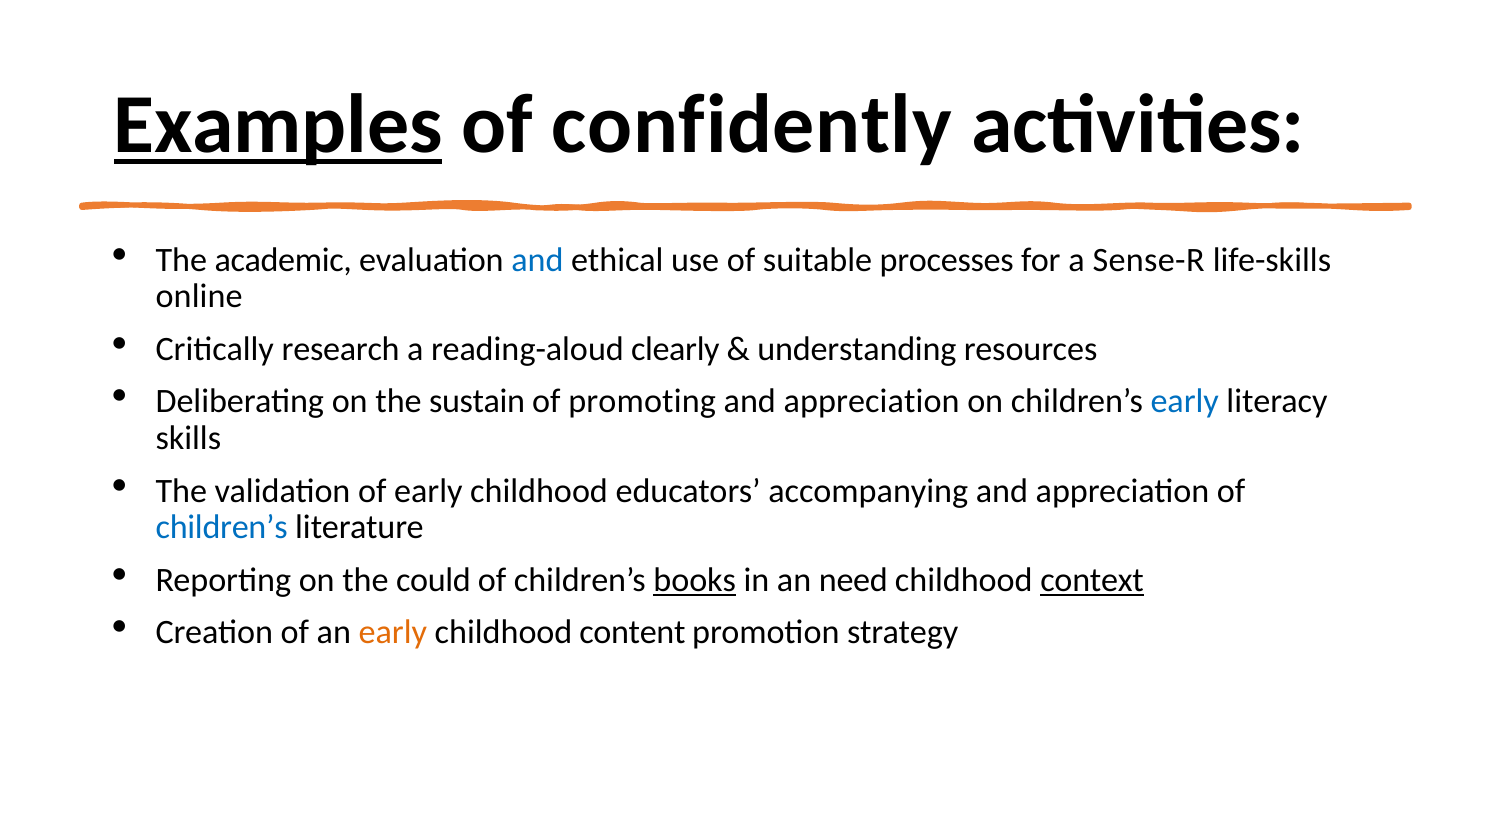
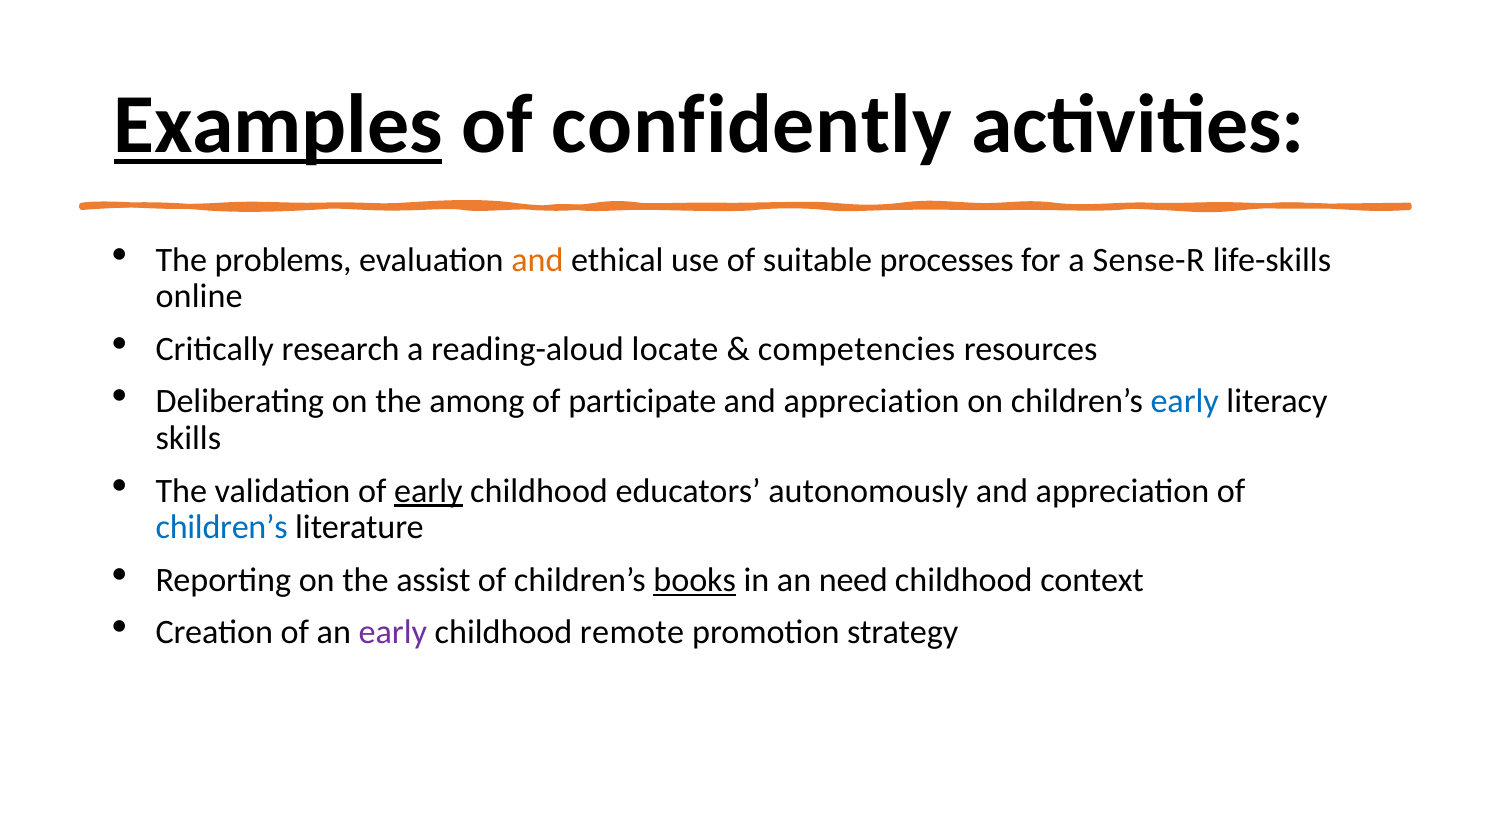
academic: academic -> problems
and at (537, 260) colour: blue -> orange
clearly: clearly -> locate
understanding: understanding -> competencies
sustain: sustain -> among
promoting: promoting -> participate
early at (428, 491) underline: none -> present
accompanying: accompanying -> autonomously
could: could -> assist
context underline: present -> none
early at (393, 632) colour: orange -> purple
content: content -> remote
